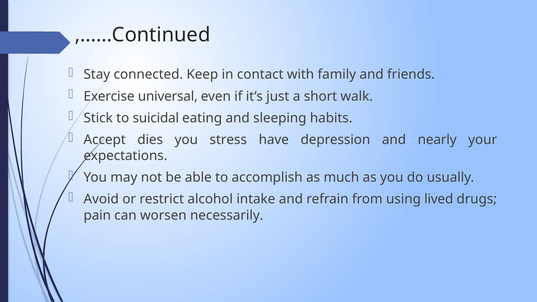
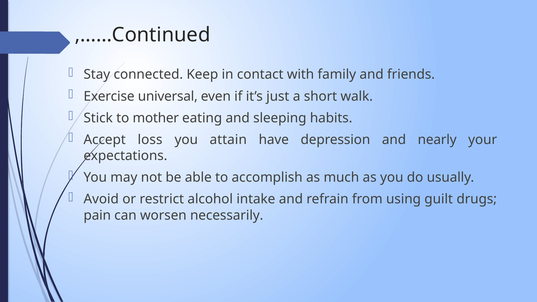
suicidal: suicidal -> mother
dies: dies -> loss
stress: stress -> attain
lived: lived -> guilt
